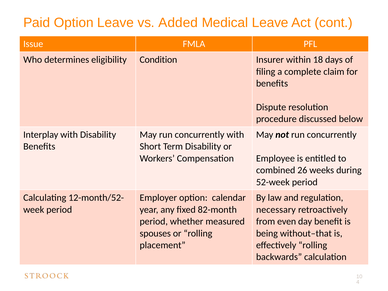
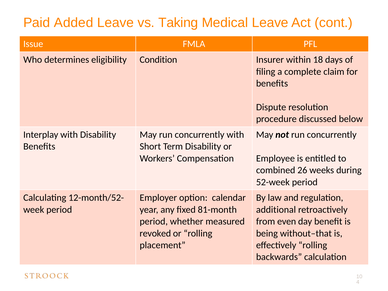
Paid Option: Option -> Added
Added: Added -> Taking
82-month: 82-month -> 81-month
necessary: necessary -> additional
spouses: spouses -> revoked
